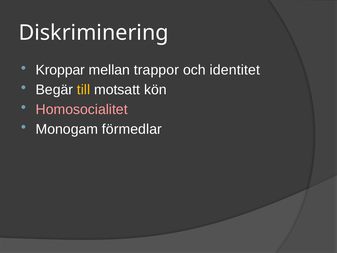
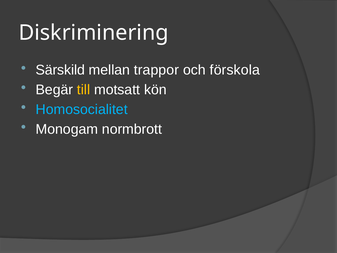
Kroppar: Kroppar -> Särskild
identitet: identitet -> förskola
Homosocialitet colour: pink -> light blue
förmedlar: förmedlar -> normbrott
